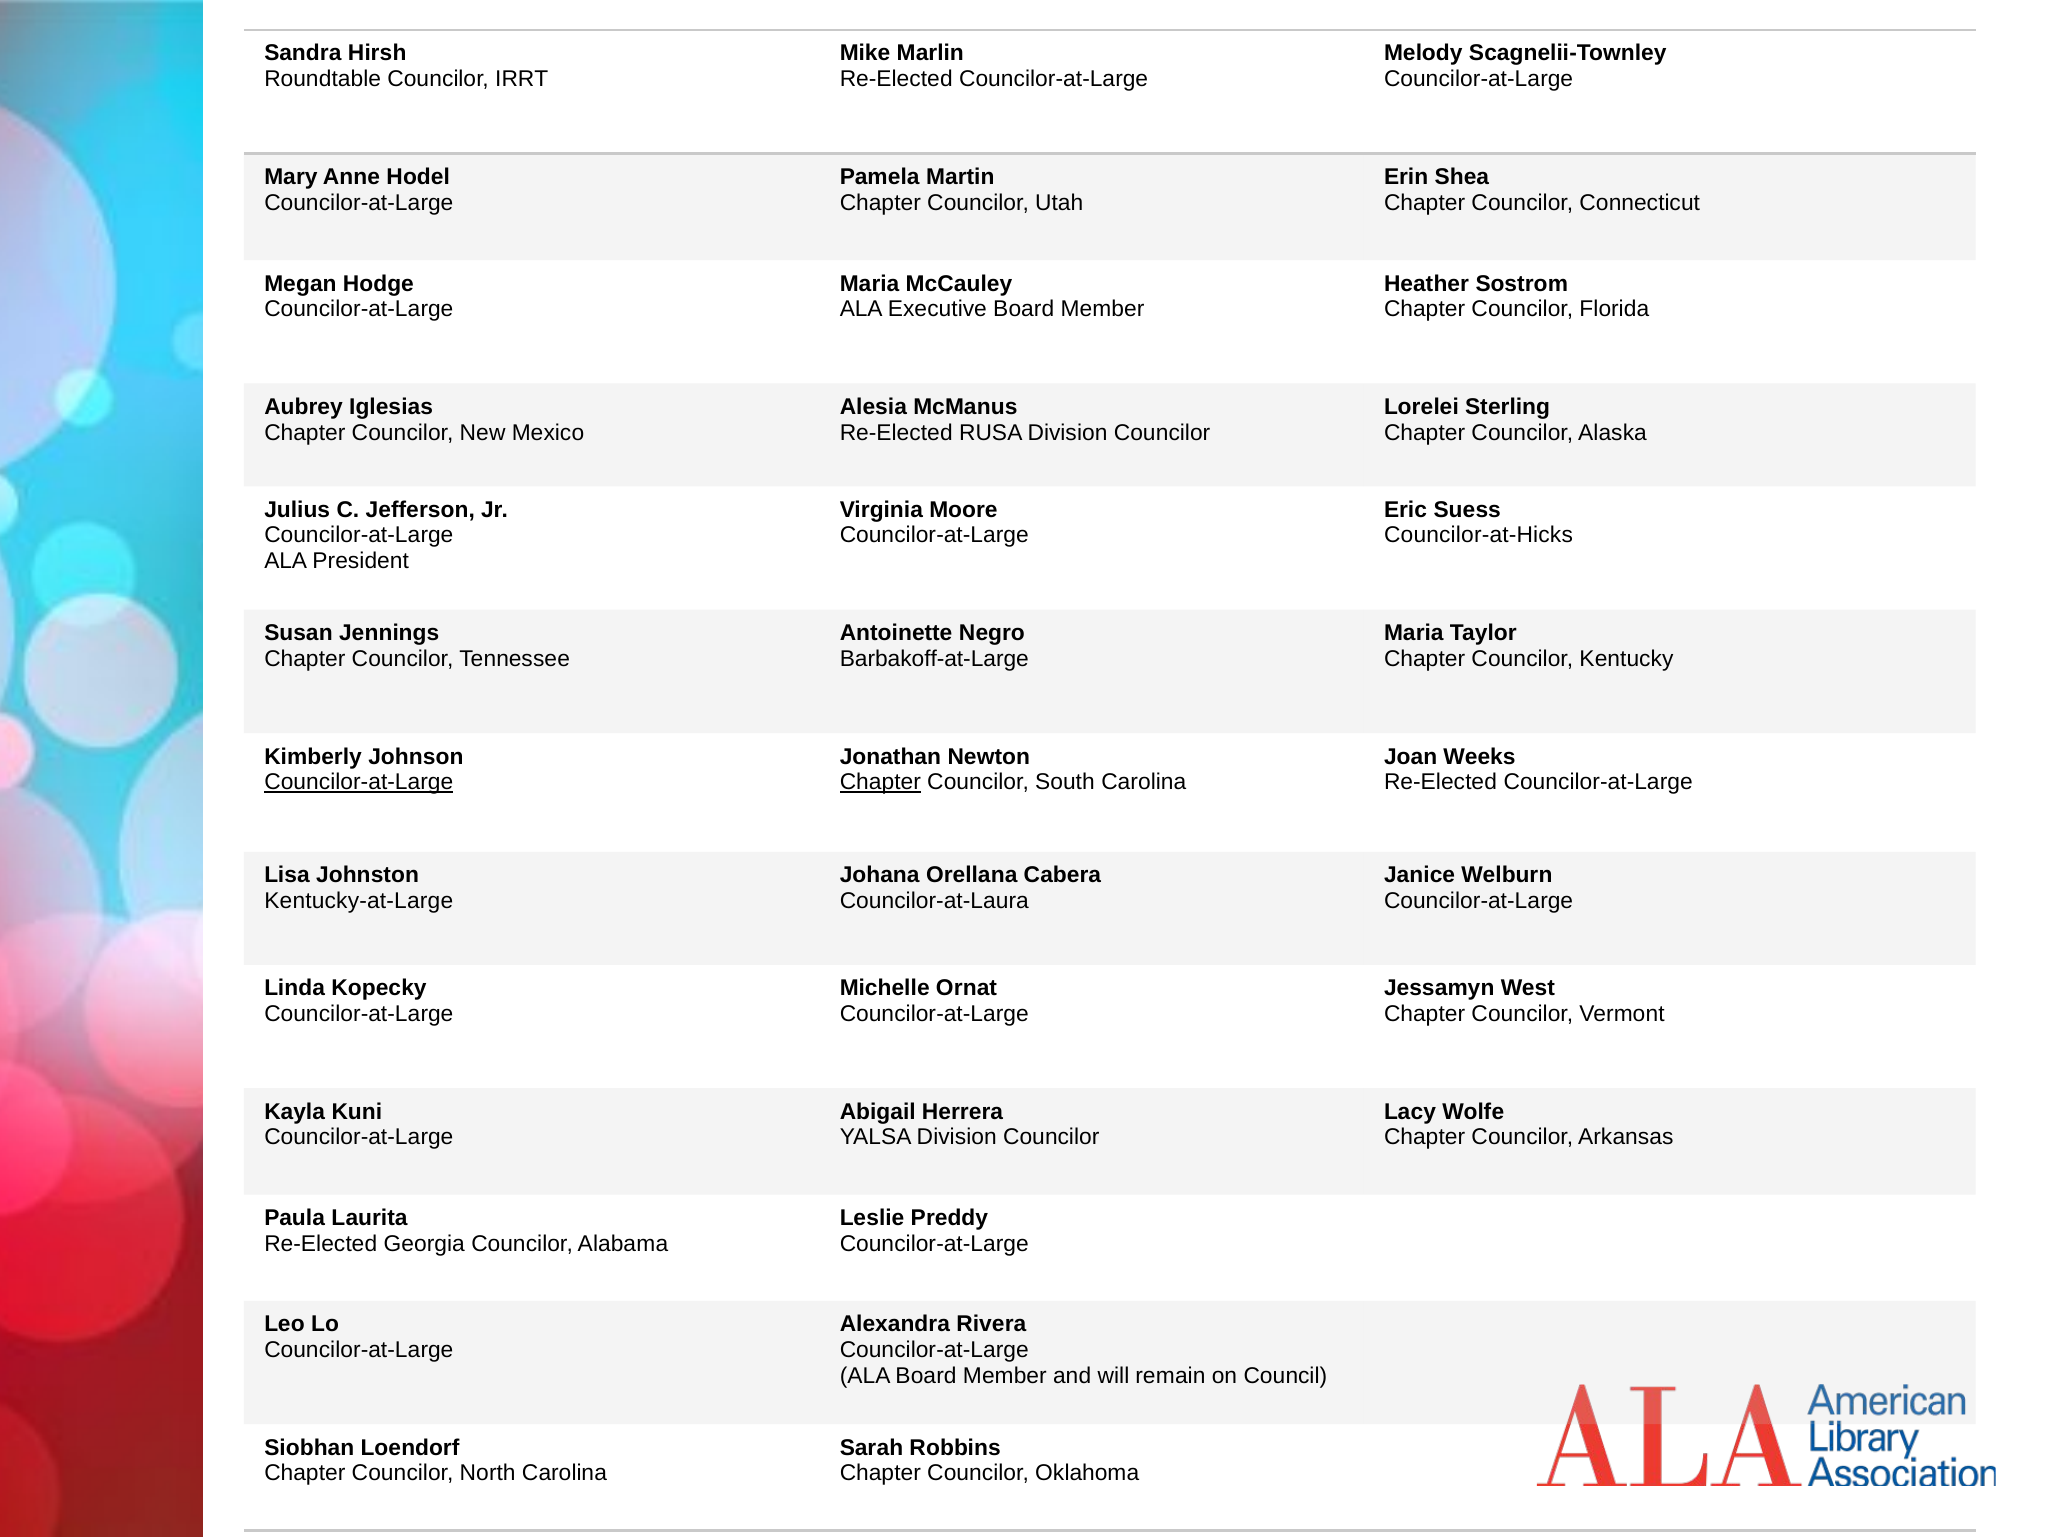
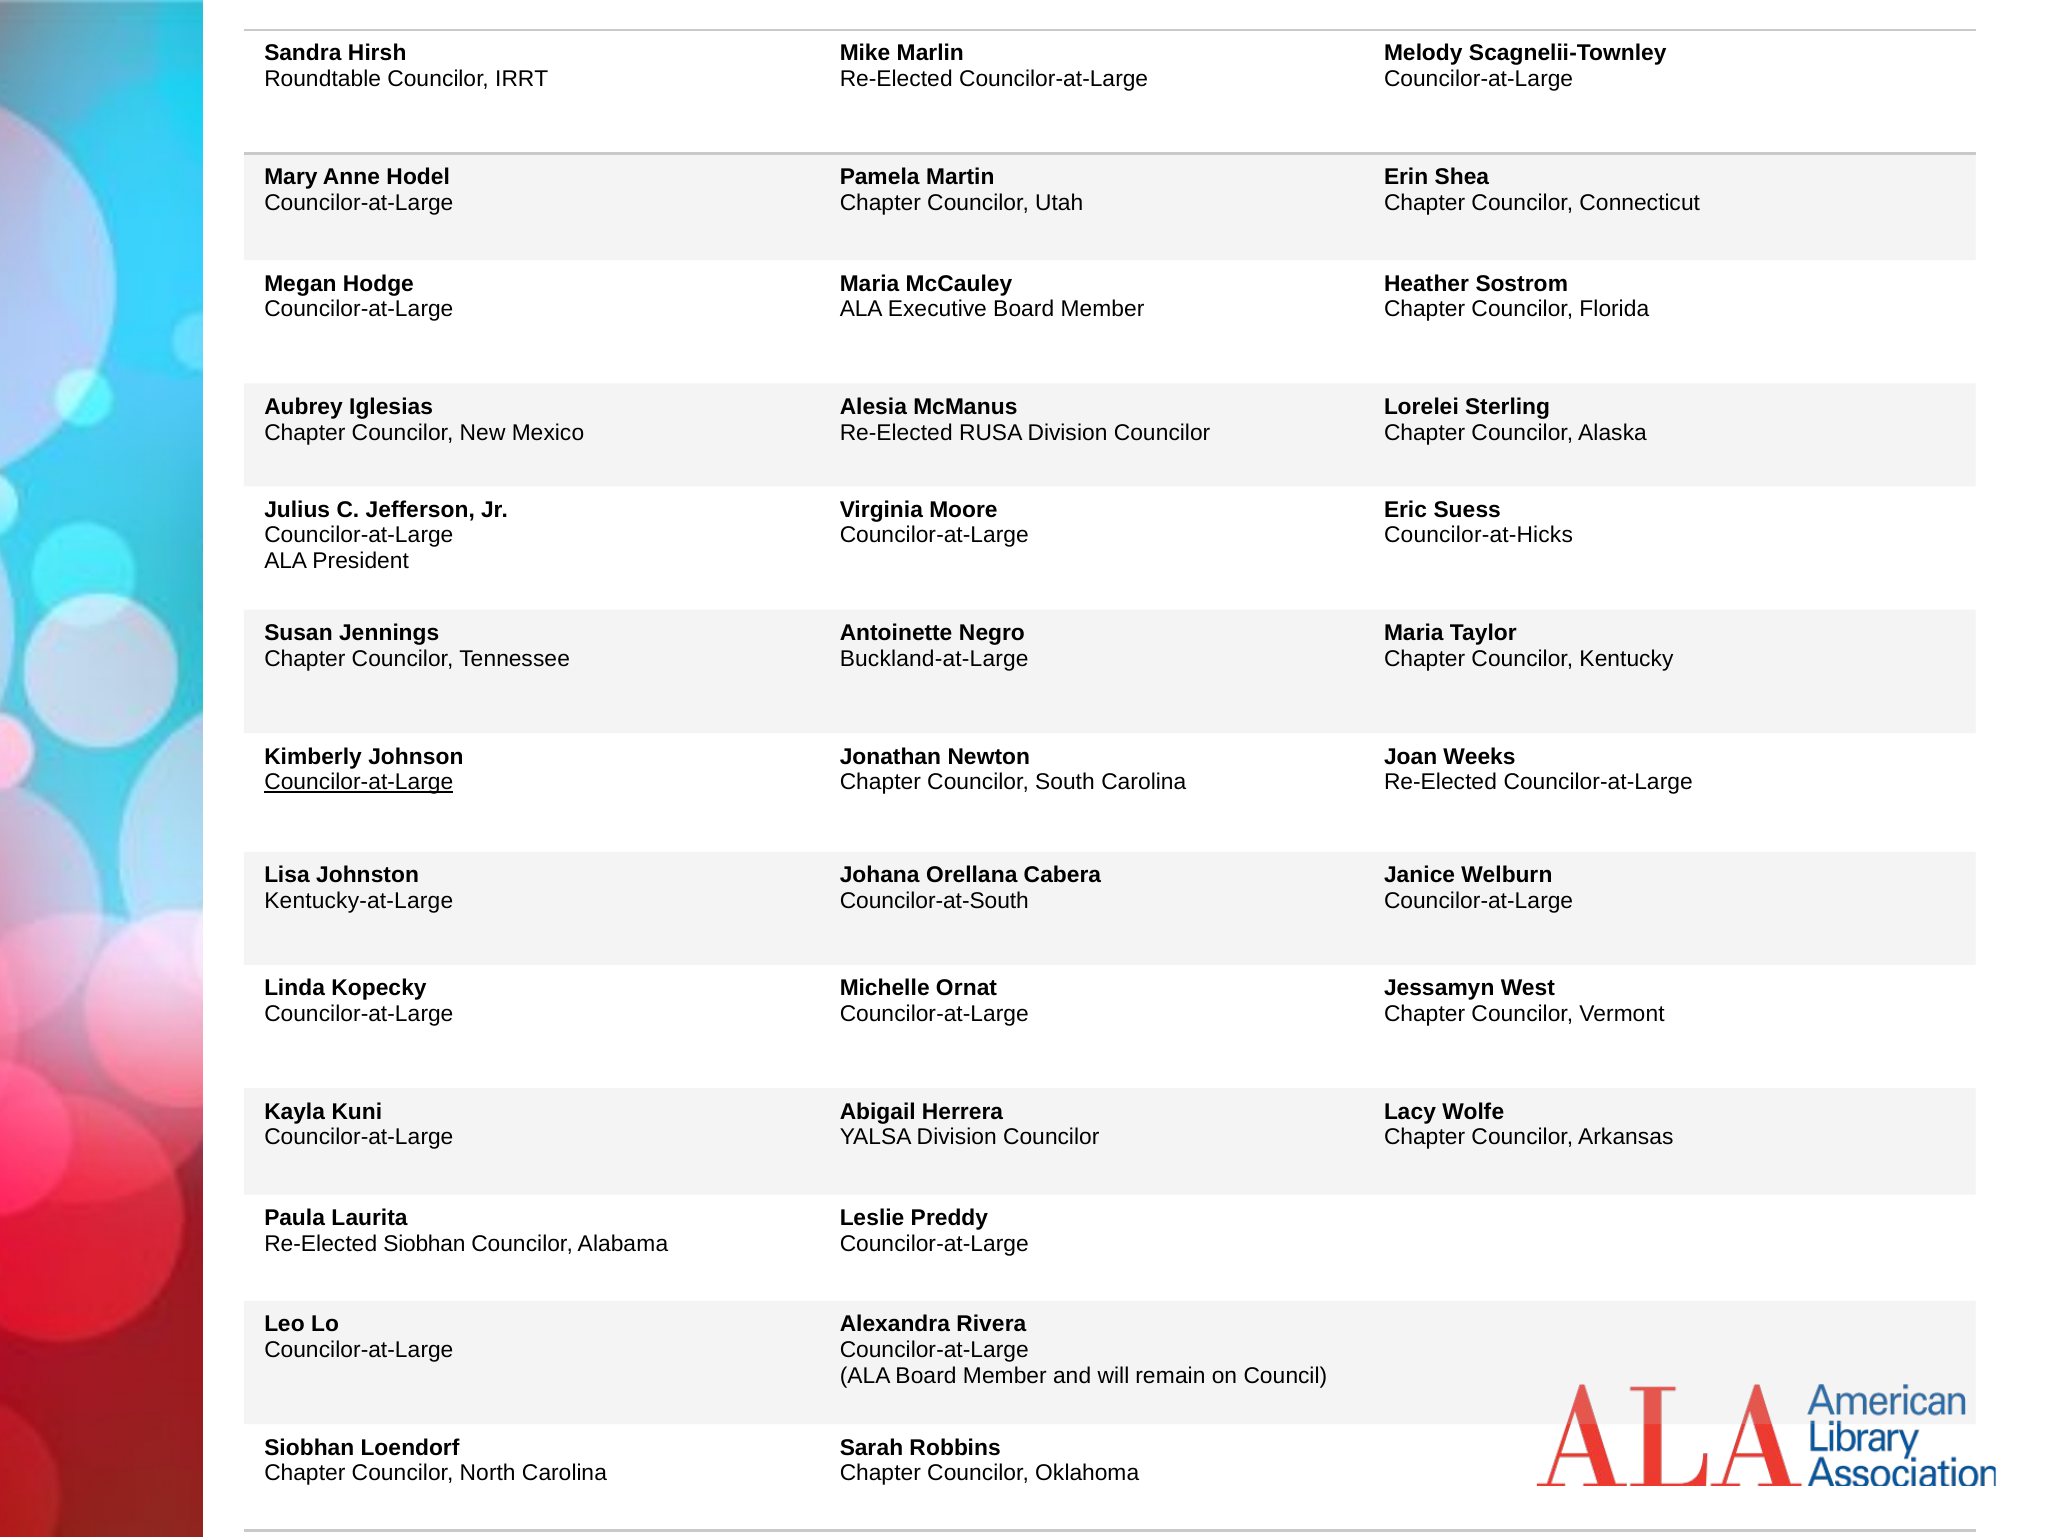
Barbakoff-at-Large: Barbakoff-at-Large -> Buckland-at-Large
Chapter at (880, 782) underline: present -> none
Councilor-at-Laura: Councilor-at-Laura -> Councilor-at-South
Re-Elected Georgia: Georgia -> Siobhan
